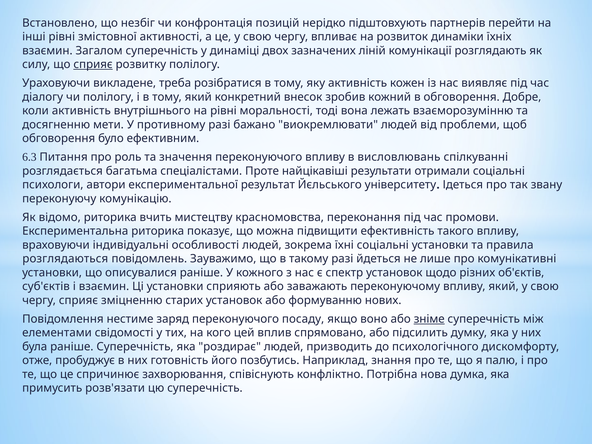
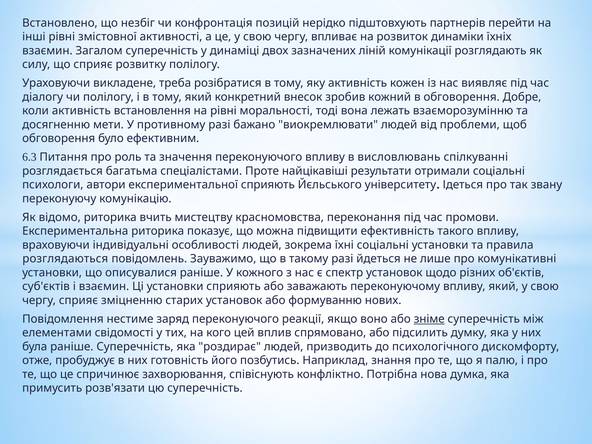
сприяє at (93, 64) underline: present -> none
внутрішнього: внутрішнього -> встановлення
експериментальної результат: результат -> сприяють
посаду: посаду -> реакції
